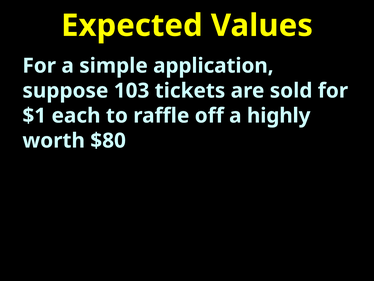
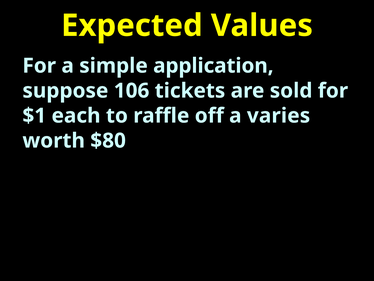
103: 103 -> 106
highly: highly -> varies
